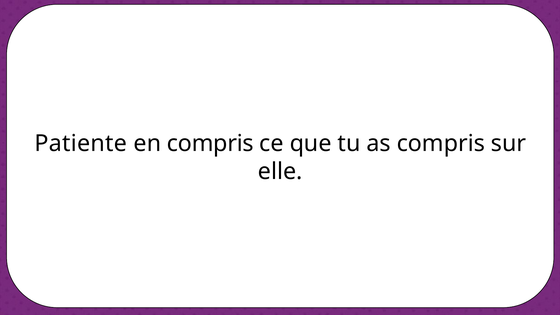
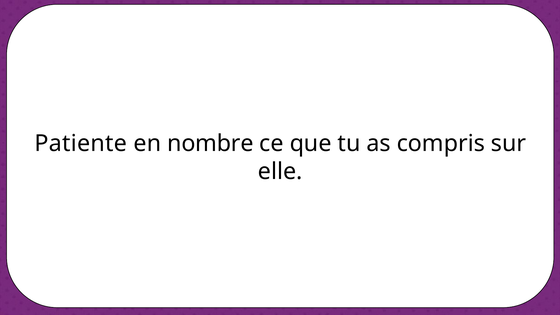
en compris: compris -> nombre
